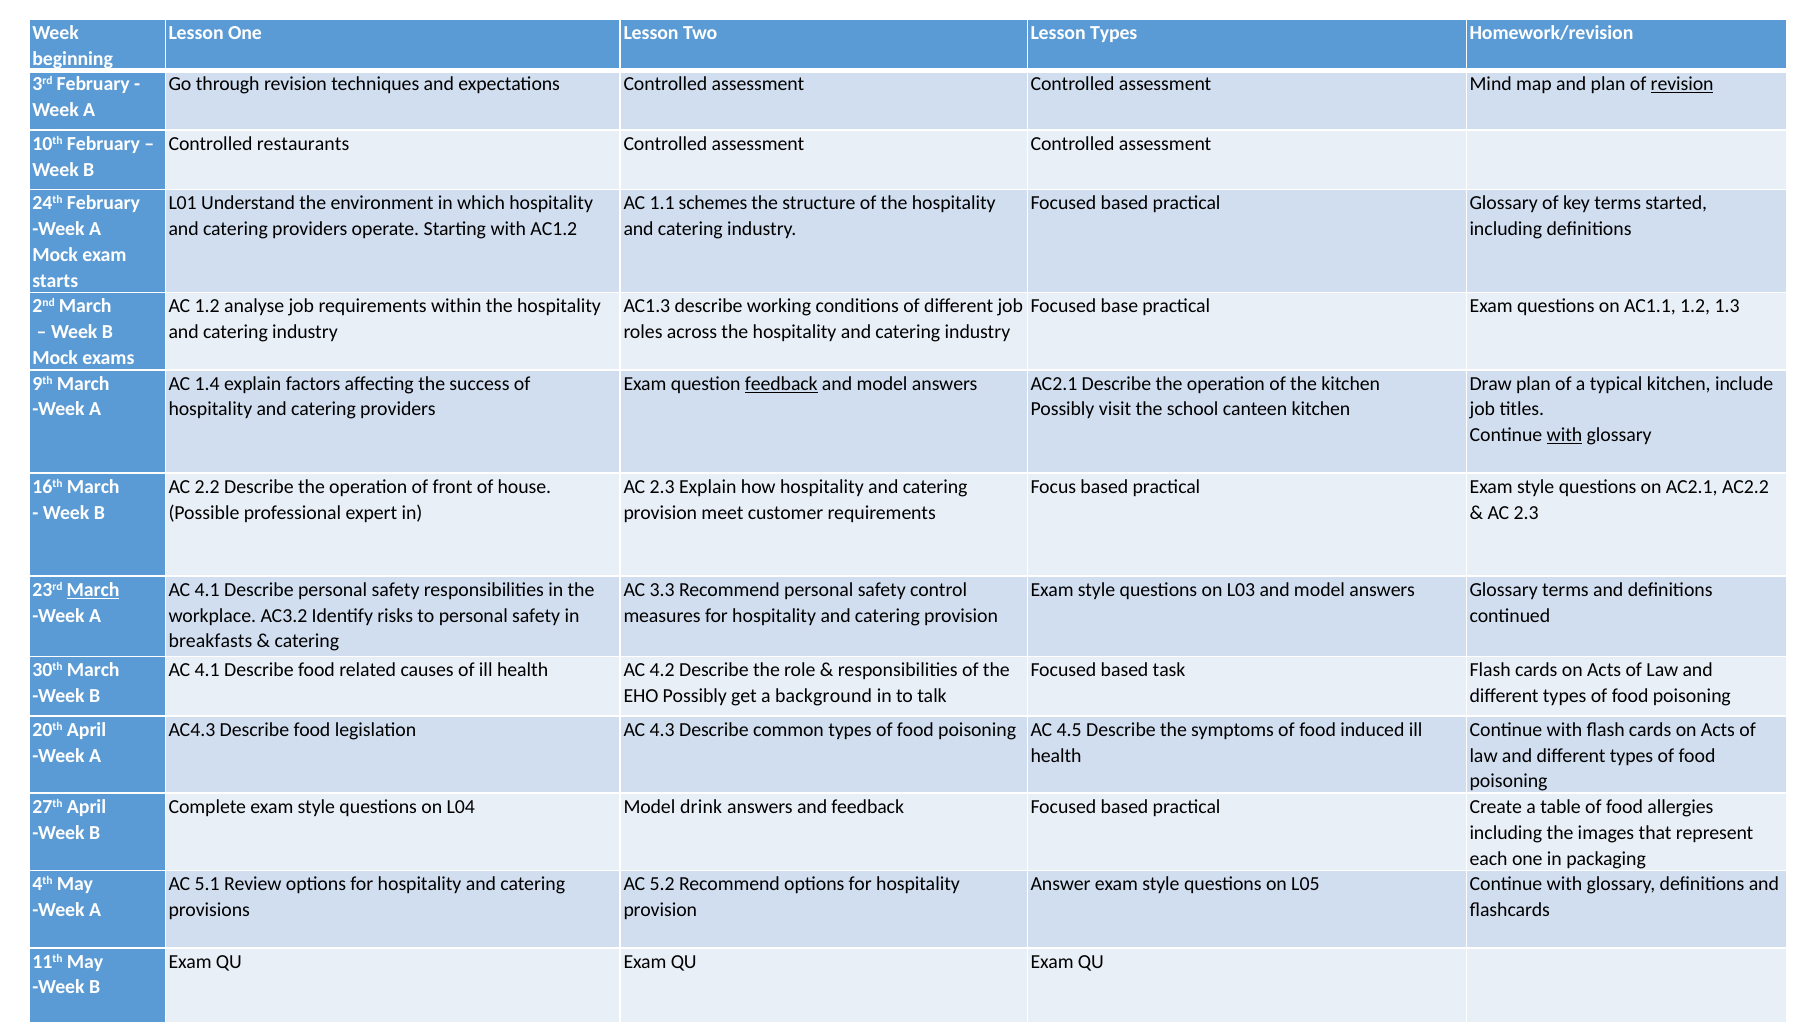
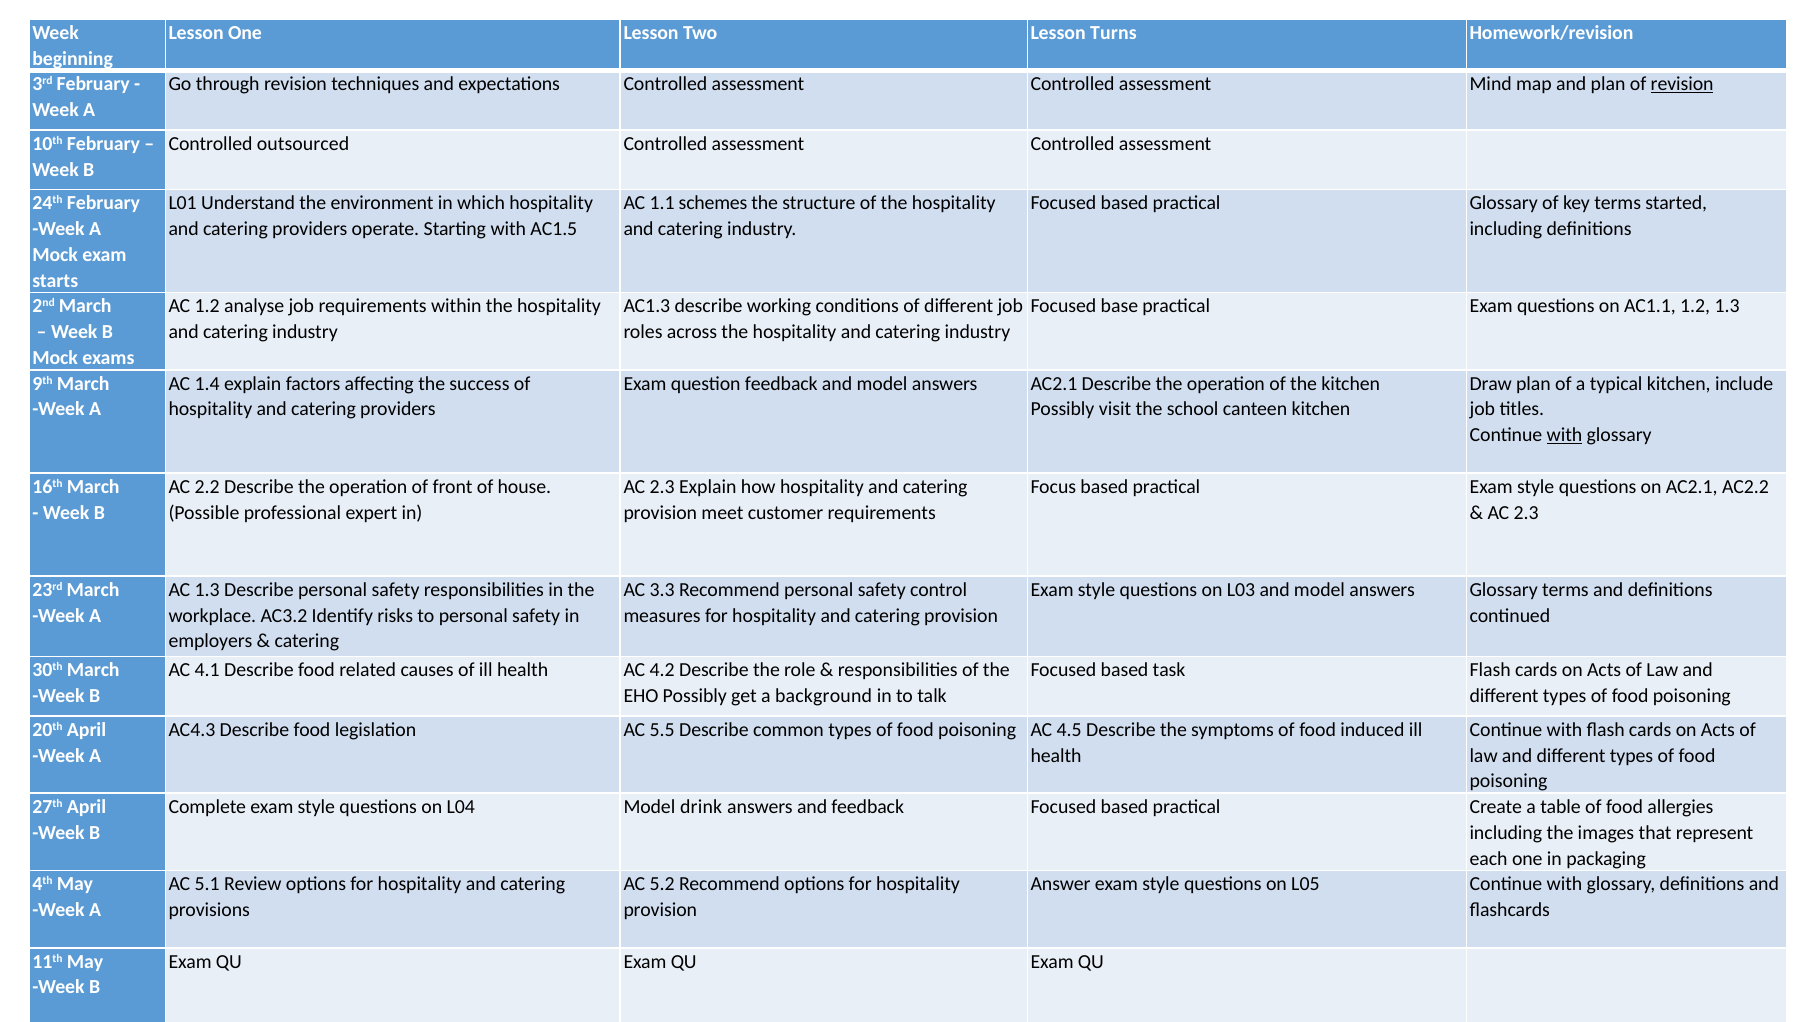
Lesson Types: Types -> Turns
restaurants: restaurants -> outsourced
AC1.2: AC1.2 -> AC1.5
feedback at (781, 383) underline: present -> none
March at (93, 590) underline: present -> none
4.1 at (207, 590): 4.1 -> 1.3
breakfasts: breakfasts -> employers
4.3: 4.3 -> 5.5
